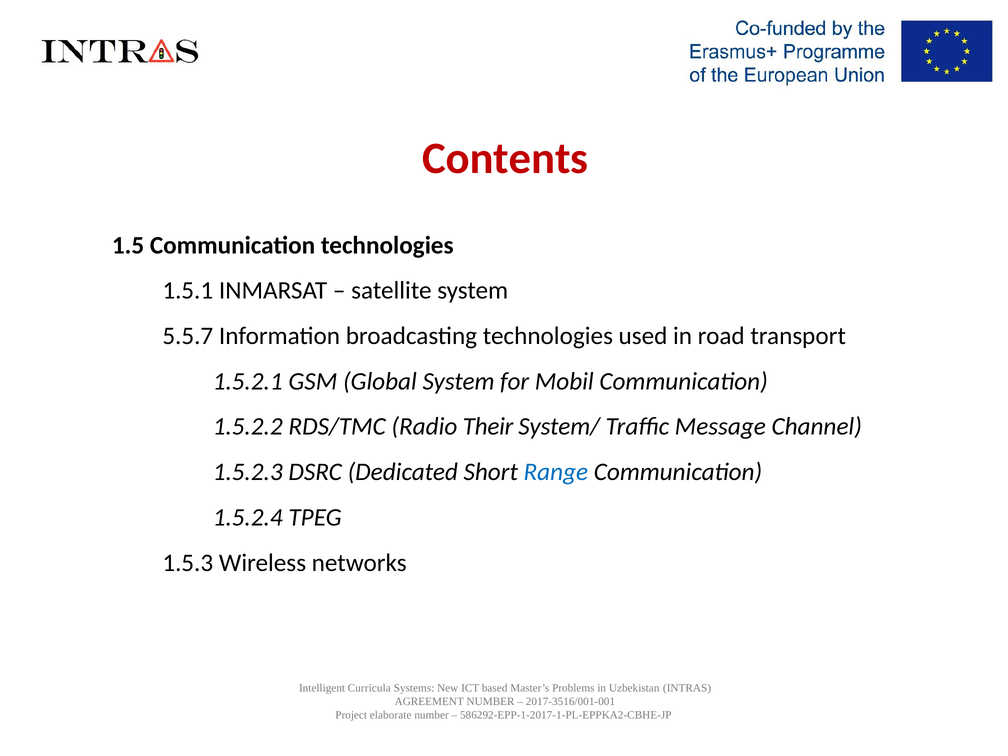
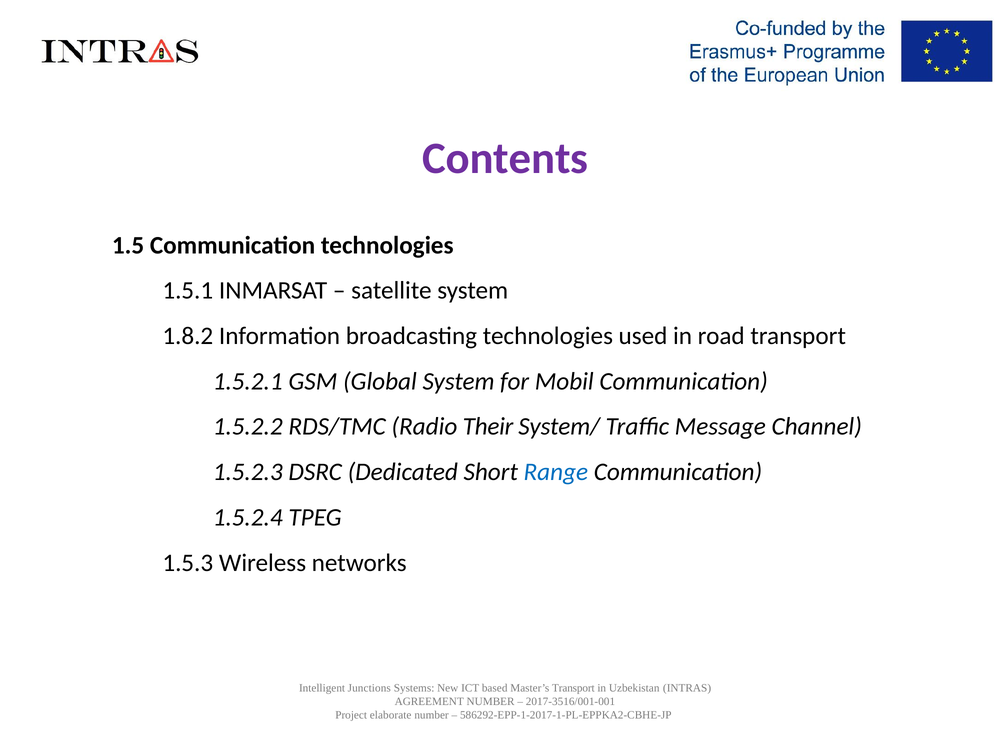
Contents colour: red -> purple
5.5.7: 5.5.7 -> 1.8.2
Curricula: Curricula -> Junctions
Master’s Problems: Problems -> Transport
